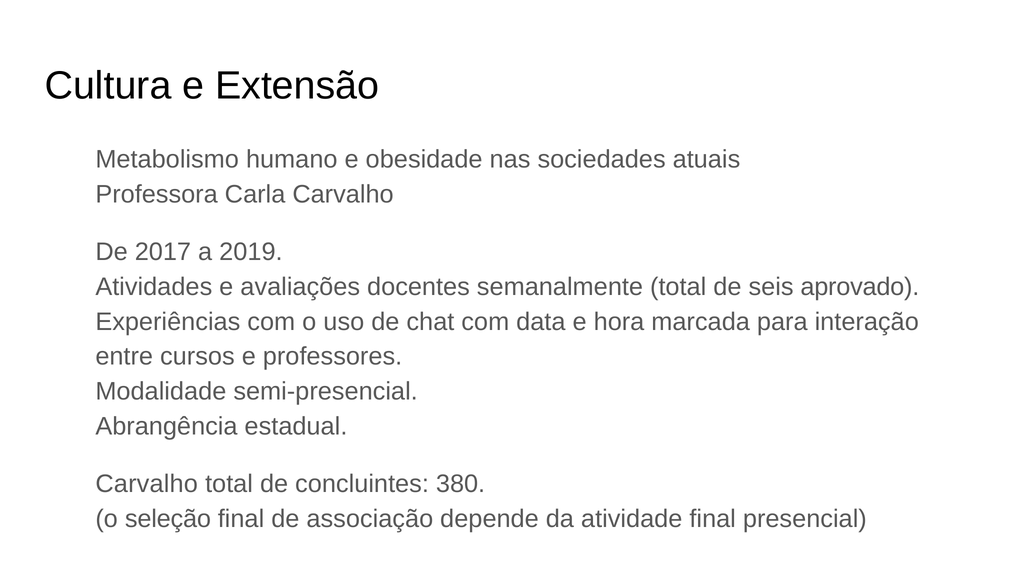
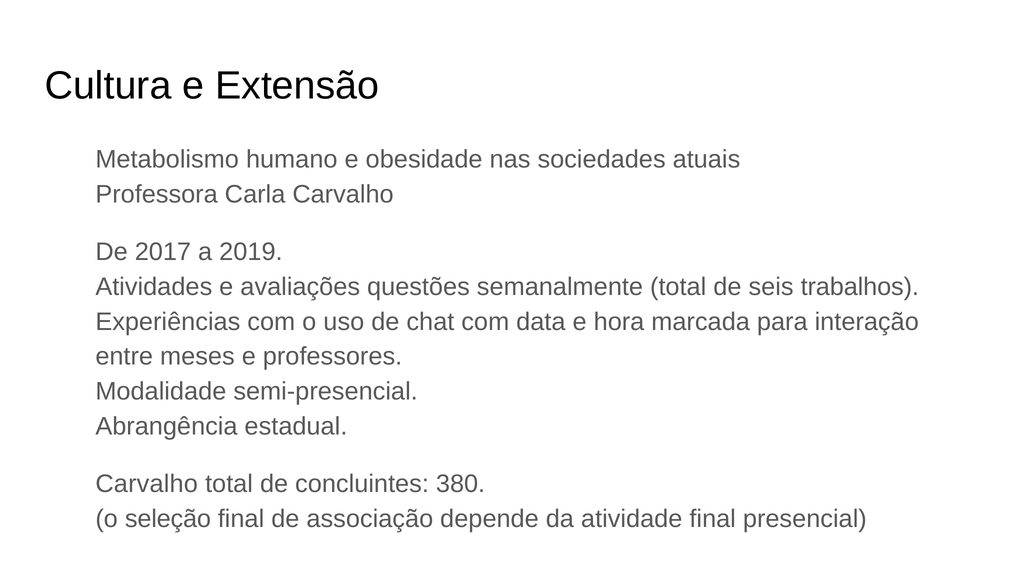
docentes: docentes -> questões
aprovado: aprovado -> trabalhos
cursos: cursos -> meses
